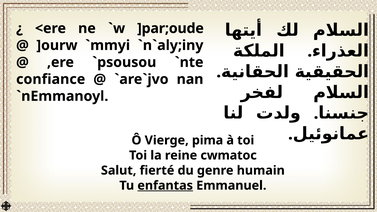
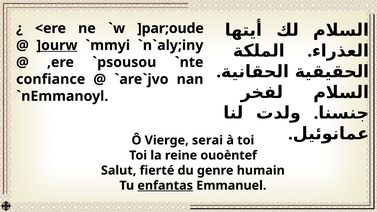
]ourw underline: none -> present
pima: pima -> serai
cwmatoc: cwmatoc -> ouoèntef
